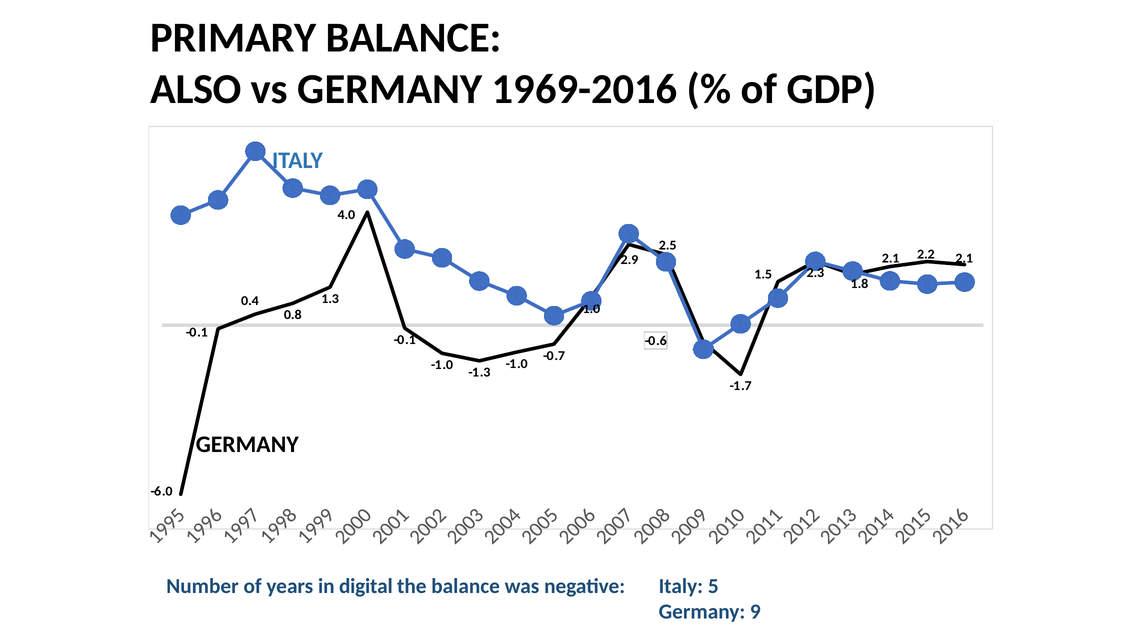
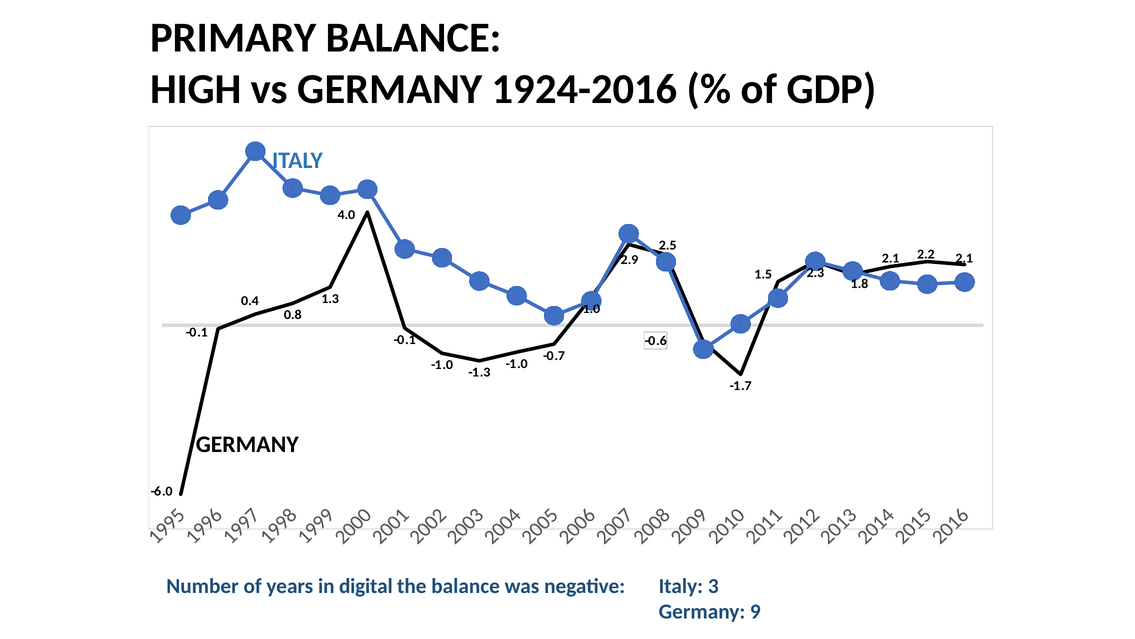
ALSO: ALSO -> HIGH
1969-2016: 1969-2016 -> 1924-2016
5: 5 -> 3
